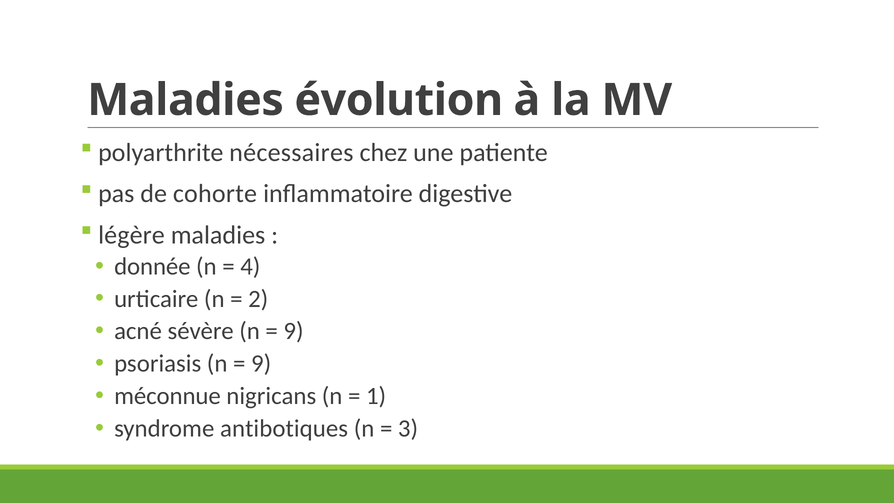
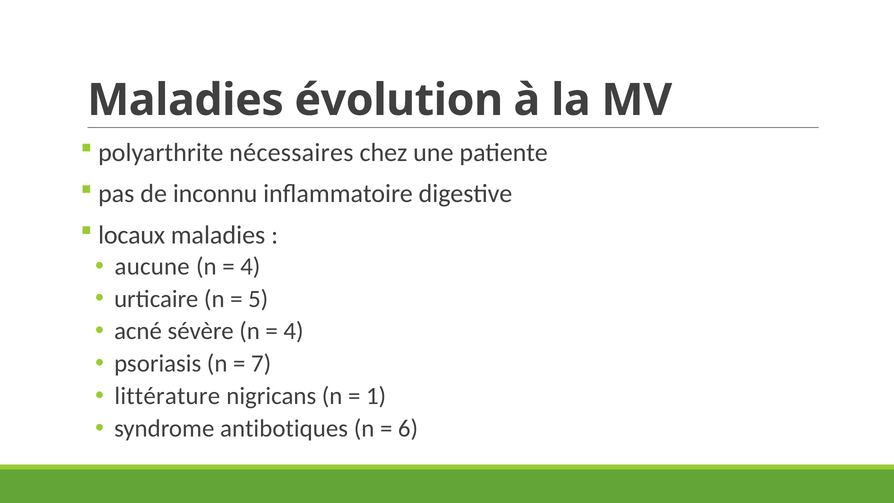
cohorte: cohorte -> inconnu
légère: légère -> locaux
donnée: donnée -> aucune
2: 2 -> 5
9 at (294, 331): 9 -> 4
9 at (261, 364): 9 -> 7
méconnue: méconnue -> littérature
3: 3 -> 6
